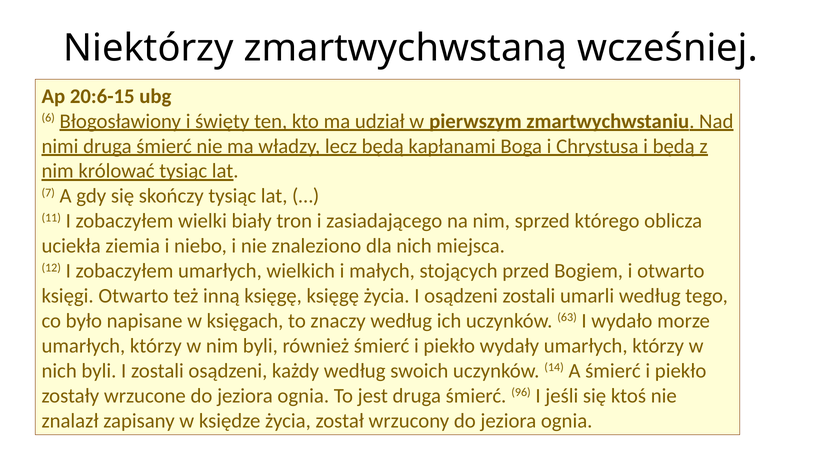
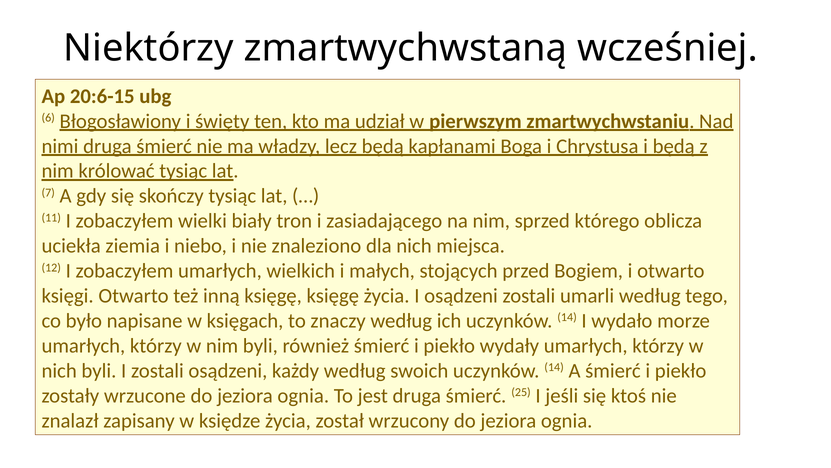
ich uczynków 63: 63 -> 14
96: 96 -> 25
